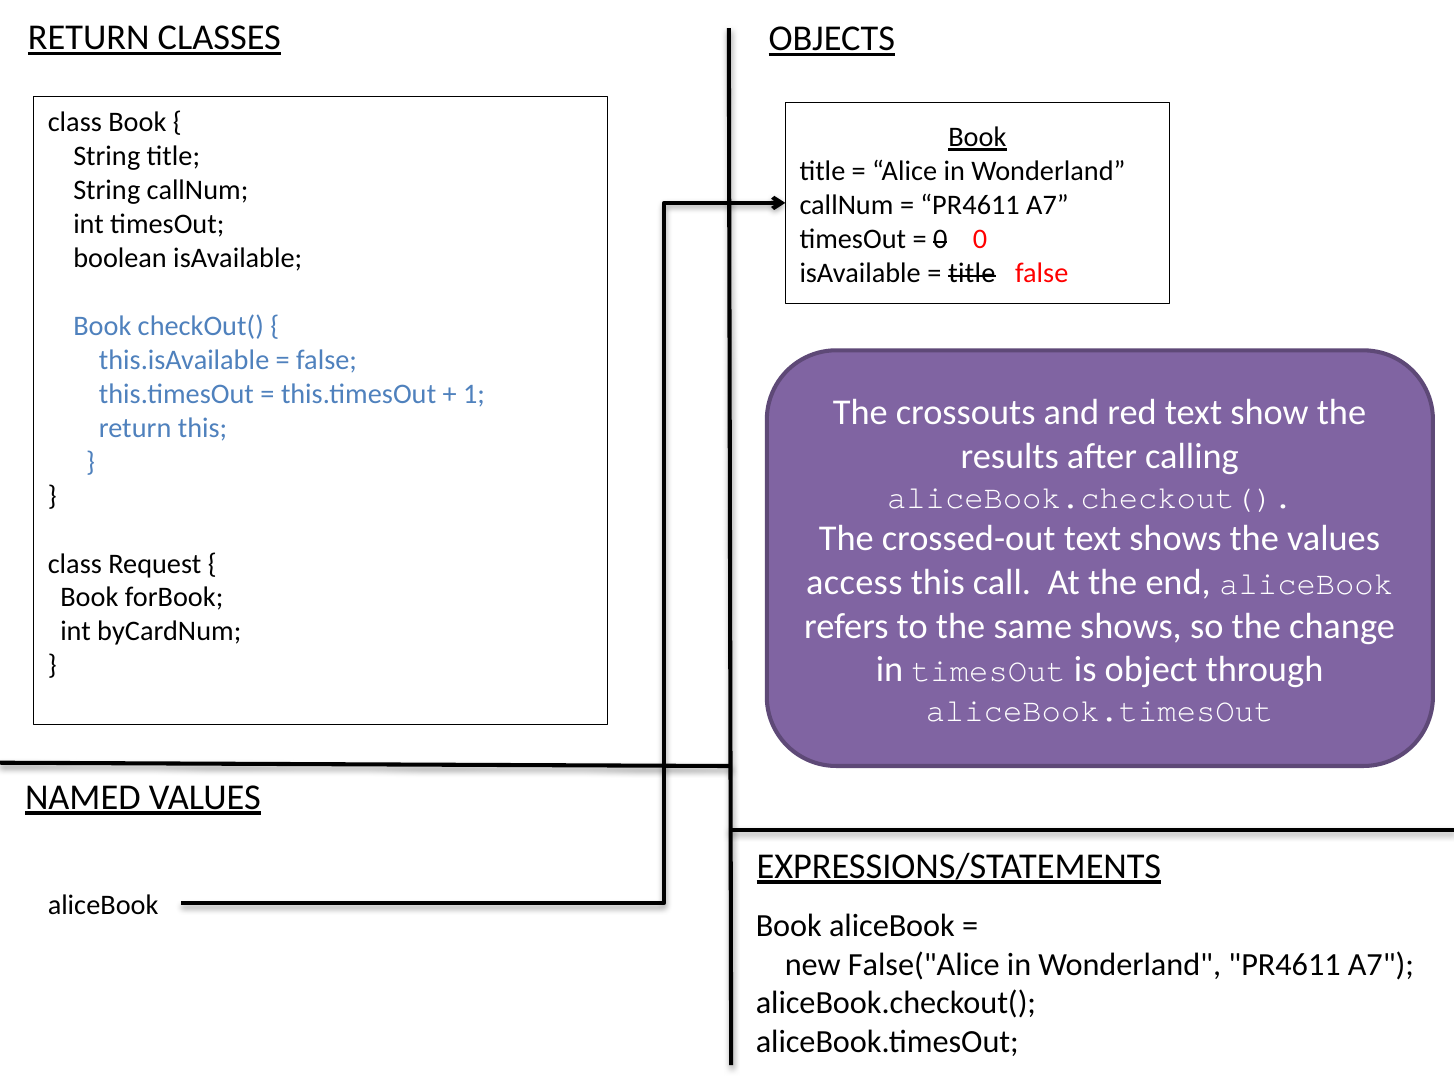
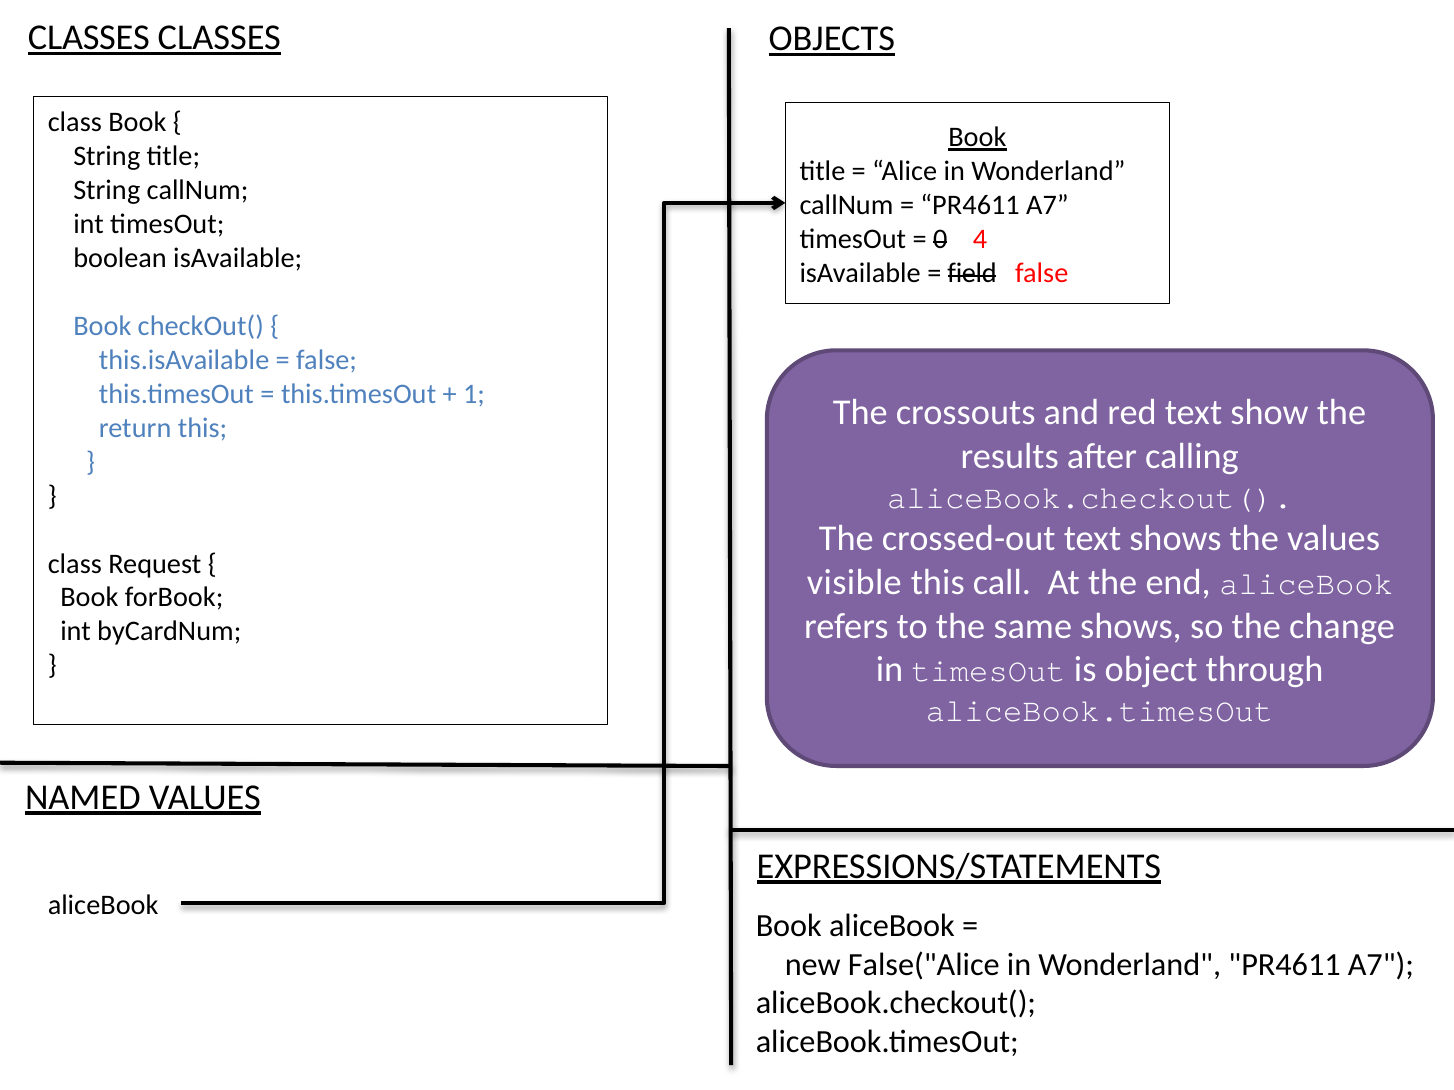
RETURN at (89, 38): RETURN -> CLASSES
0 0: 0 -> 4
title at (972, 273): title -> field
access: access -> visible
